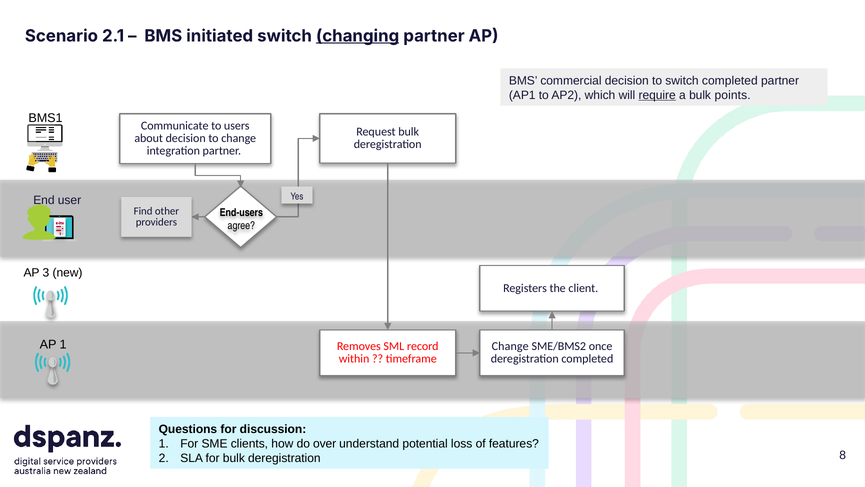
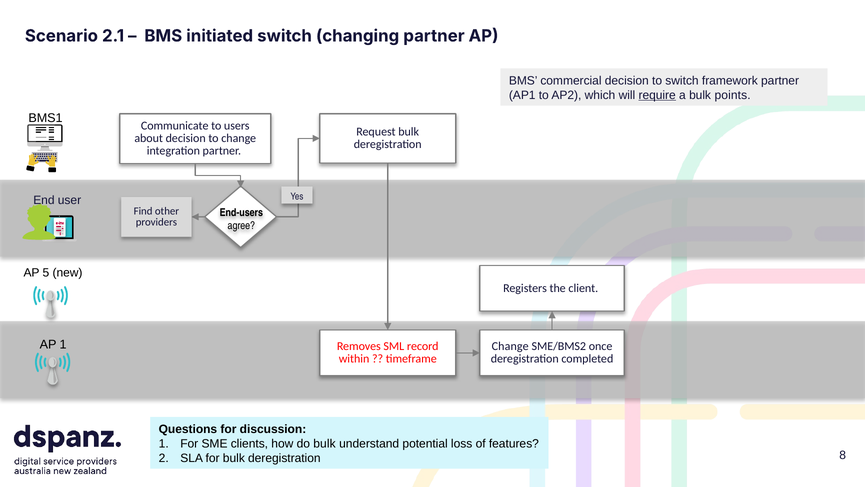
changing underline: present -> none
switch completed: completed -> framework
3: 3 -> 5
do over: over -> bulk
